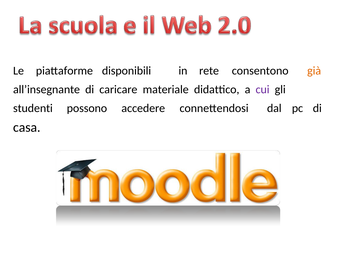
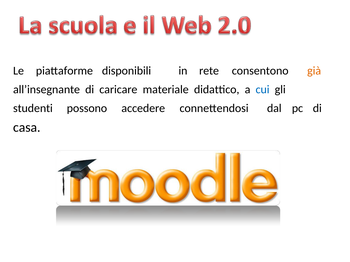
cui colour: purple -> blue
